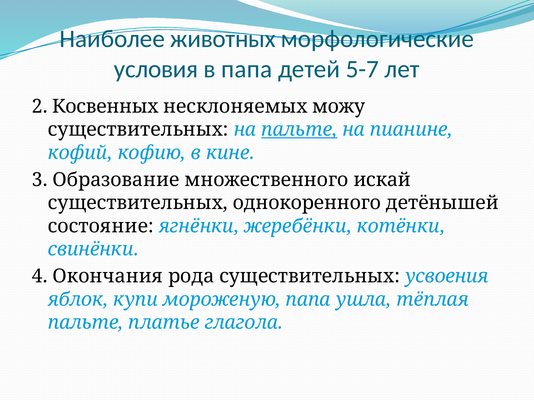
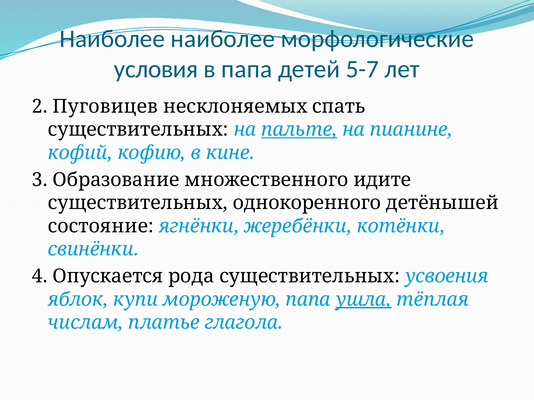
Наиболее животных: животных -> наиболее
Косвенных: Косвенных -> Пуговицев
можу: можу -> спать
искай: искай -> идите
Окончания: Окончания -> Опускается
ушла underline: none -> present
пальте at (86, 323): пальте -> числам
